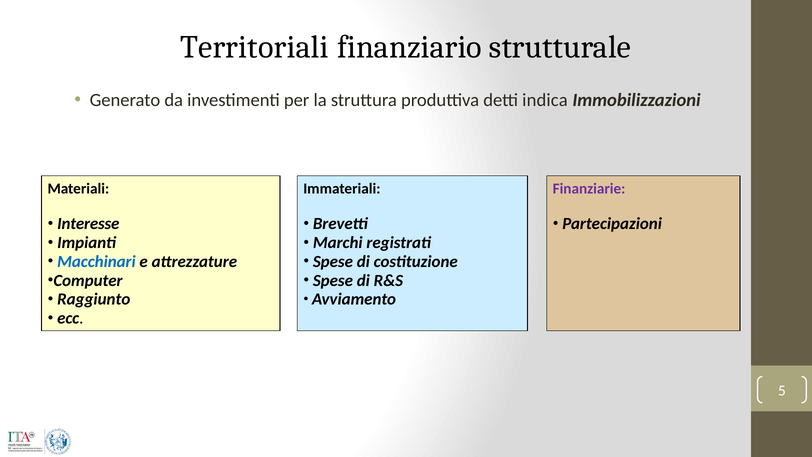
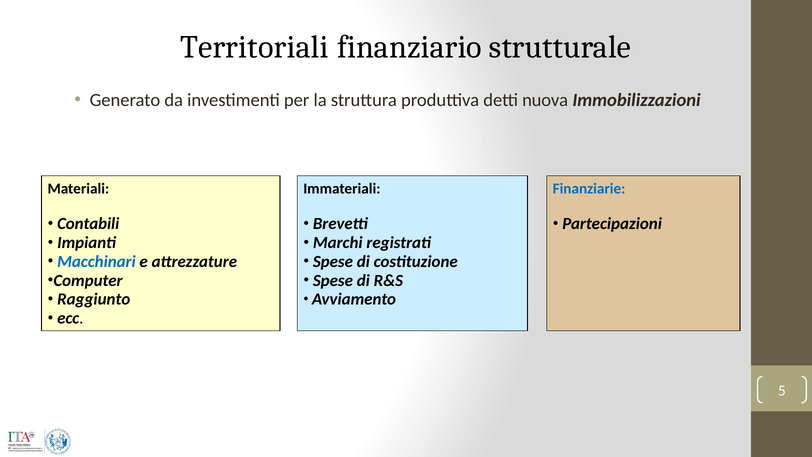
indica: indica -> nuova
Finanziarie colour: purple -> blue
Interesse: Interesse -> Contabili
